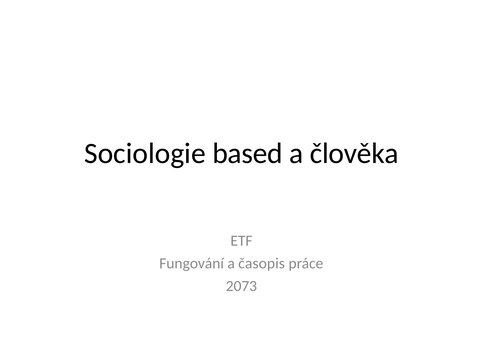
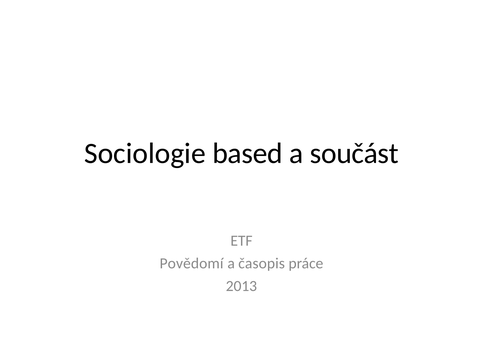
člověka: člověka -> součást
Fungování: Fungování -> Povědomí
2073: 2073 -> 2013
